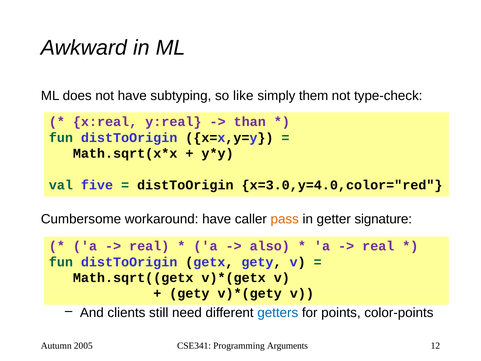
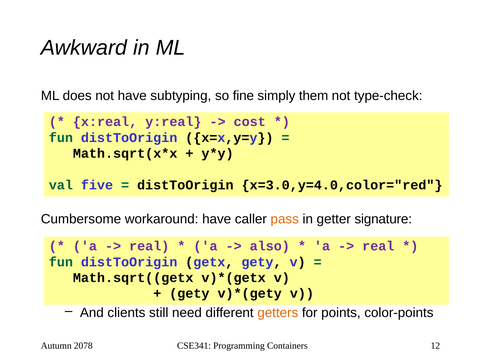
like: like -> fine
than: than -> cost
getters colour: blue -> orange
2005: 2005 -> 2078
Arguments: Arguments -> Containers
